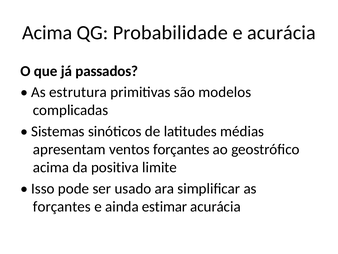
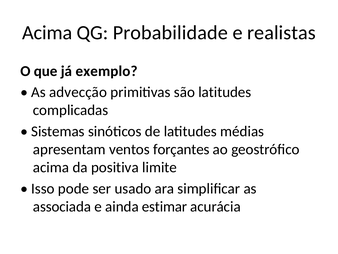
e acurácia: acurácia -> realistas
passados: passados -> exemplo
estrutura: estrutura -> advecção
são modelos: modelos -> latitudes
forçantes at (62, 206): forçantes -> associada
